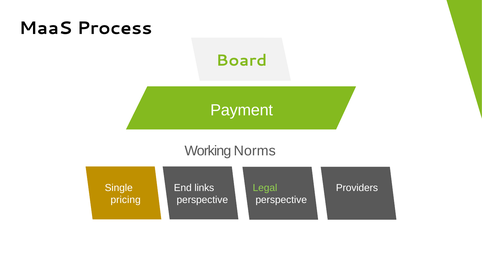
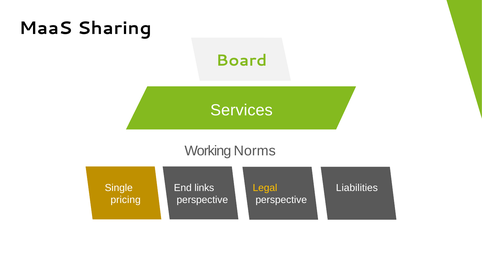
Process: Process -> Sharing
Payment: Payment -> Services
Legal colour: light green -> yellow
Providers: Providers -> Liabilities
